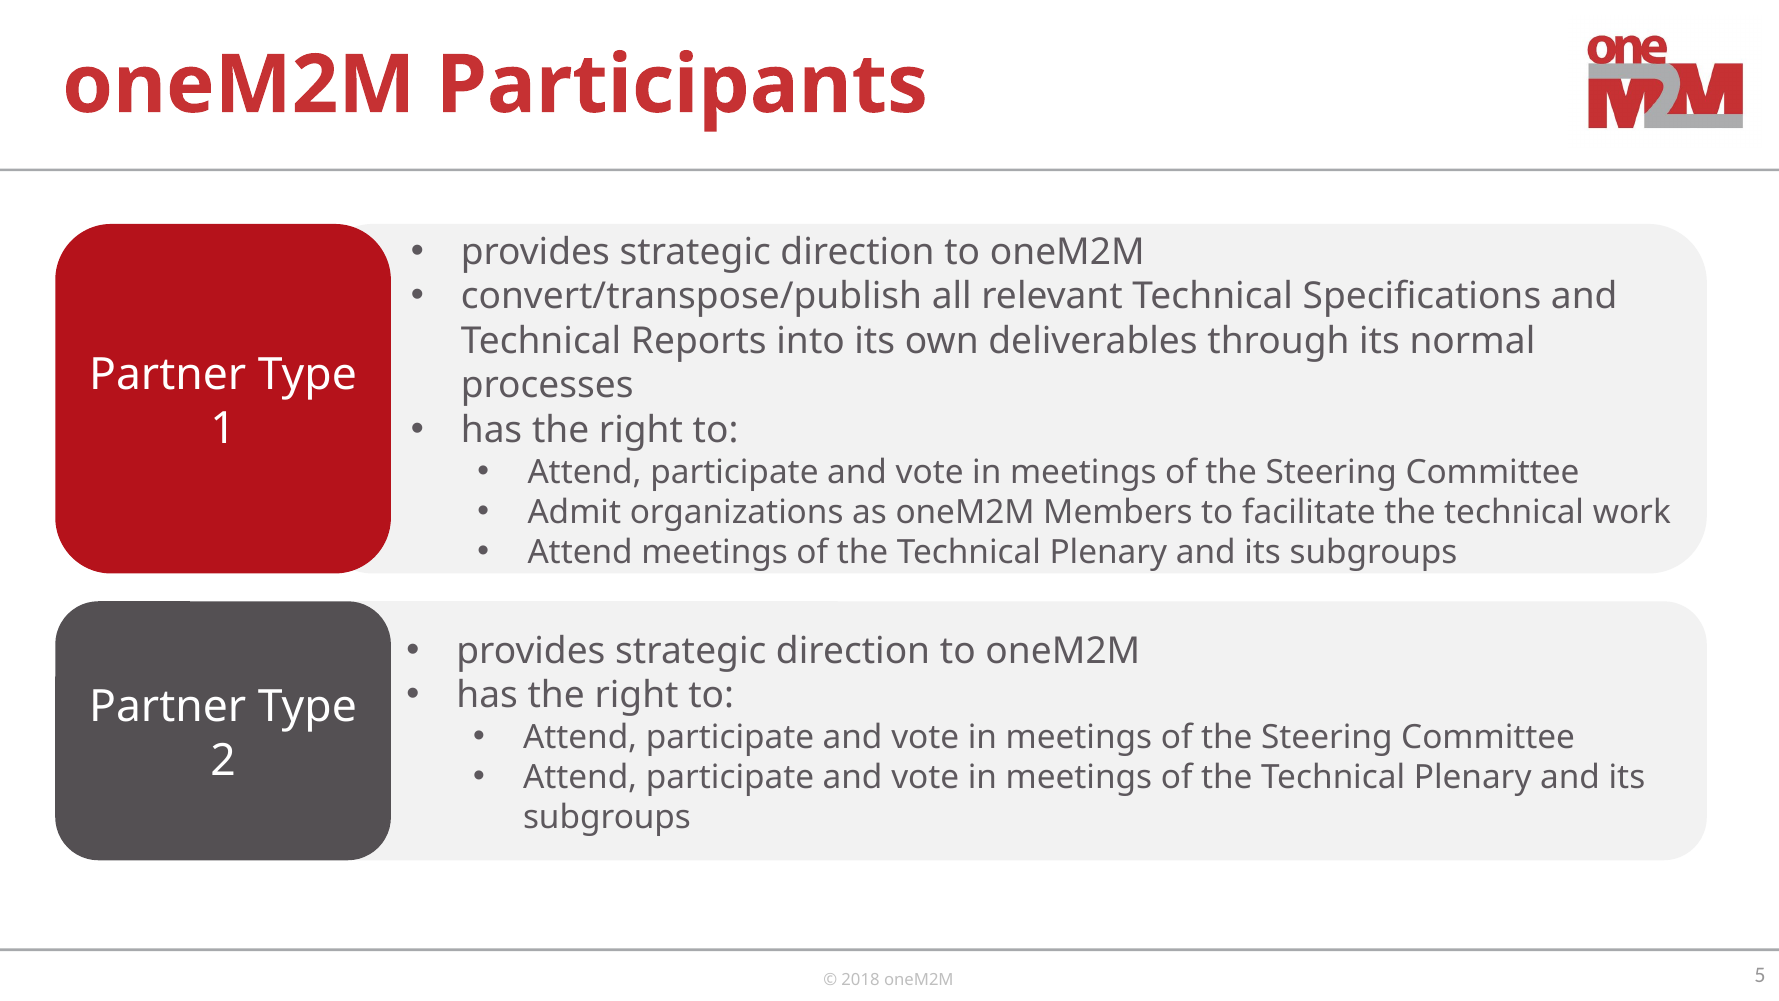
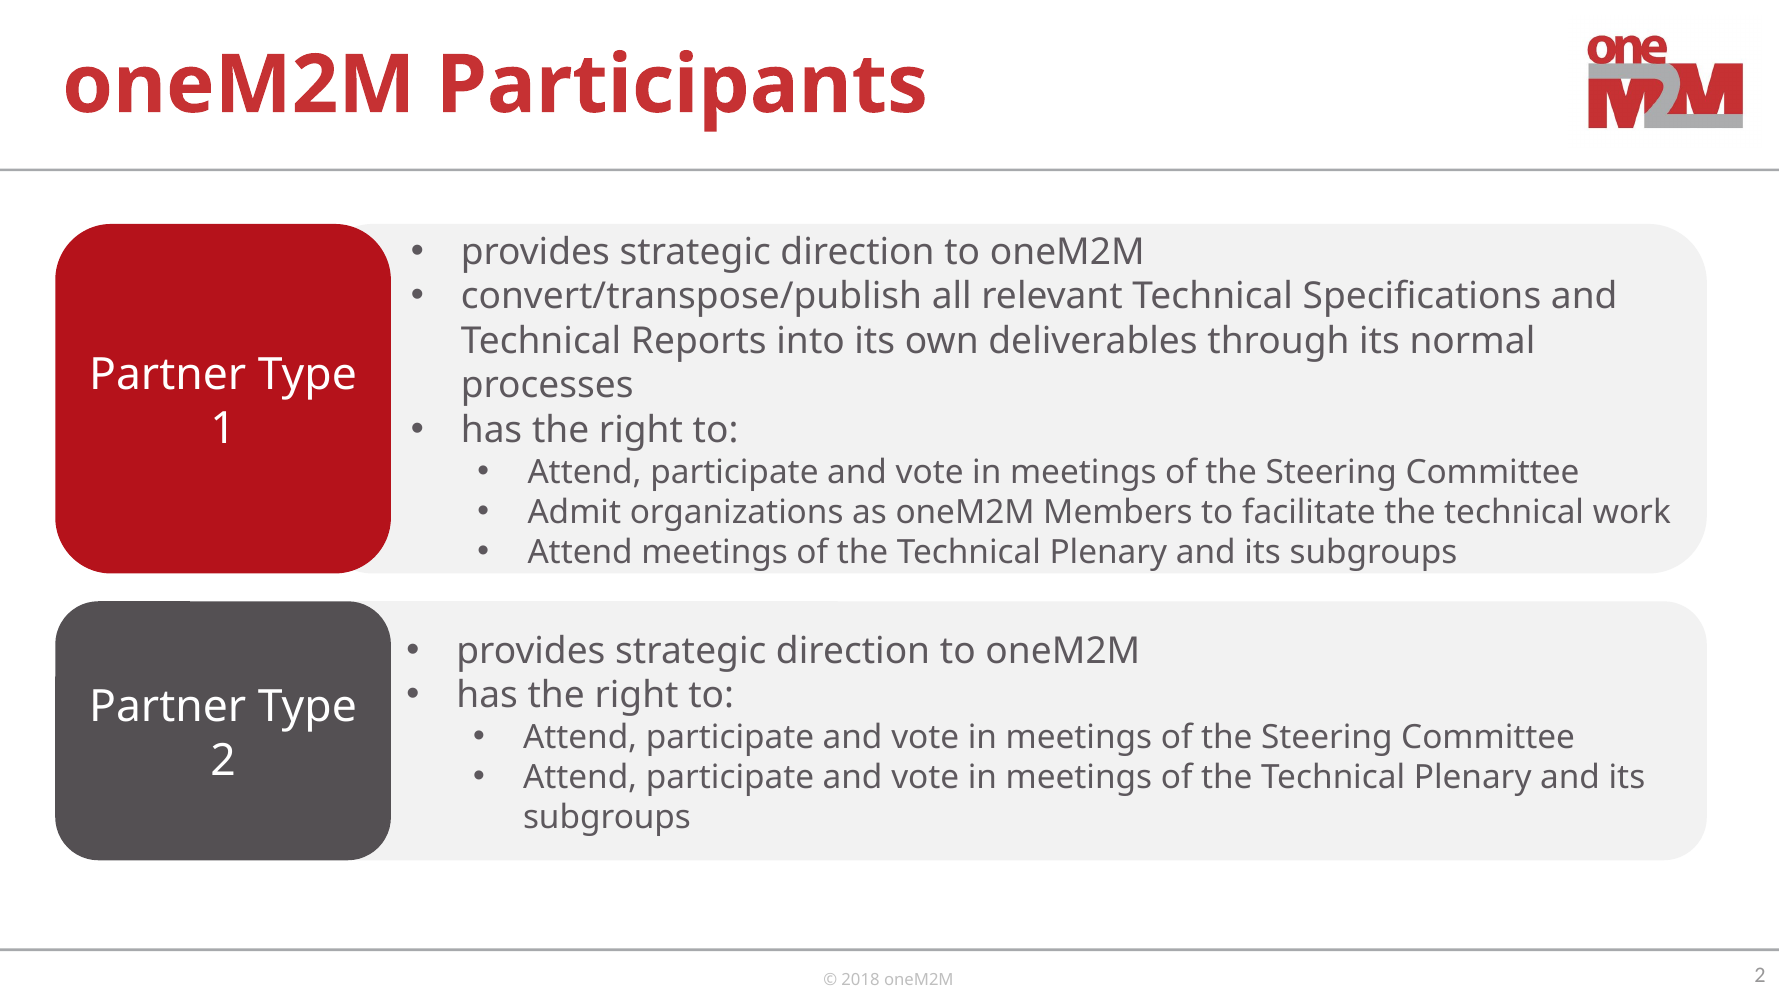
oneM2M 5: 5 -> 2
